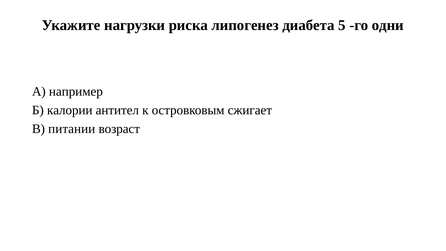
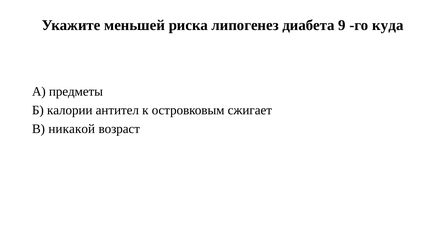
нагрузки: нагрузки -> меньшей
5: 5 -> 9
одни: одни -> куда
например: например -> предметы
питании: питании -> никакой
